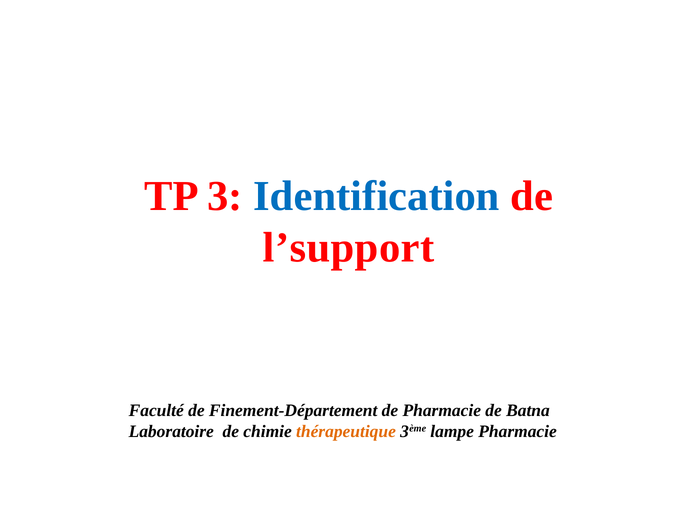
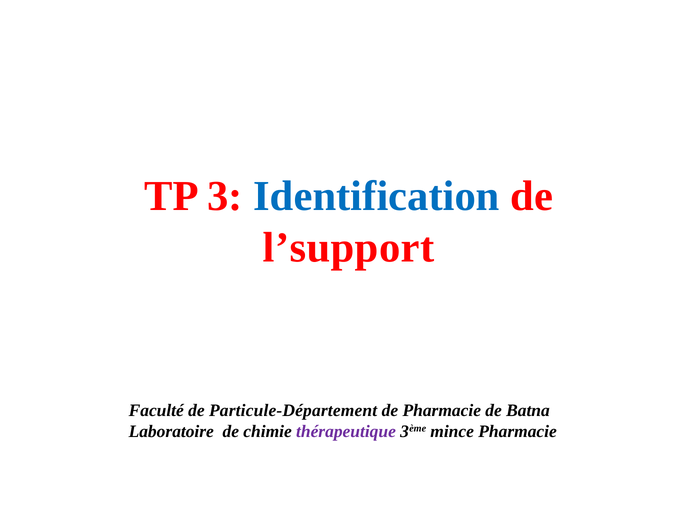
Finement-Département: Finement-Département -> Particule-Département
thérapeutique colour: orange -> purple
lampe: lampe -> mince
